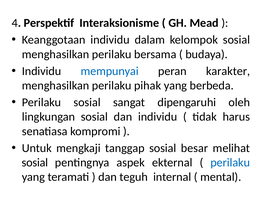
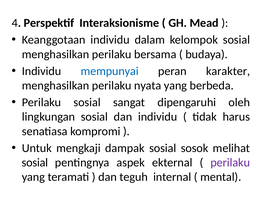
pihak: pihak -> nyata
tanggap: tanggap -> dampak
besar: besar -> sosok
perilaku at (230, 163) colour: blue -> purple
